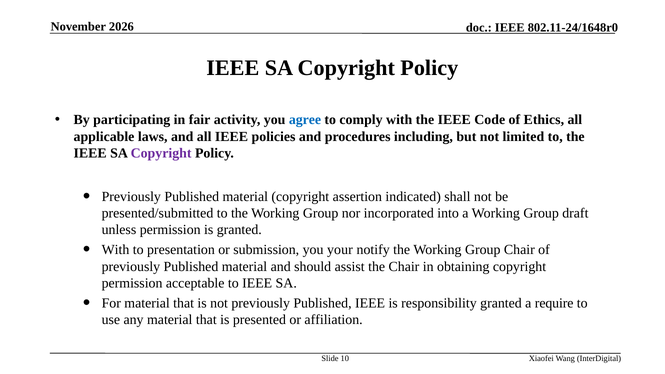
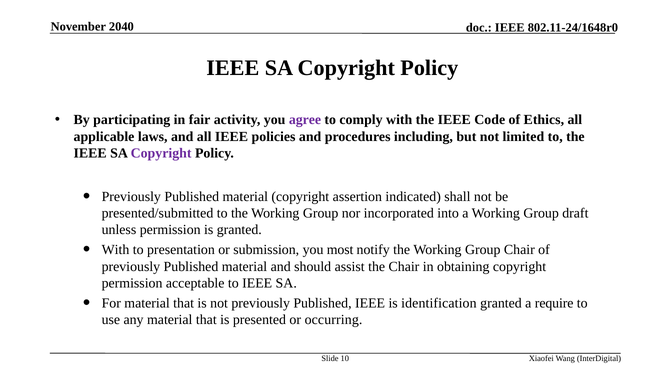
2026: 2026 -> 2040
agree colour: blue -> purple
your: your -> most
responsibility: responsibility -> identification
affiliation: affiliation -> occurring
